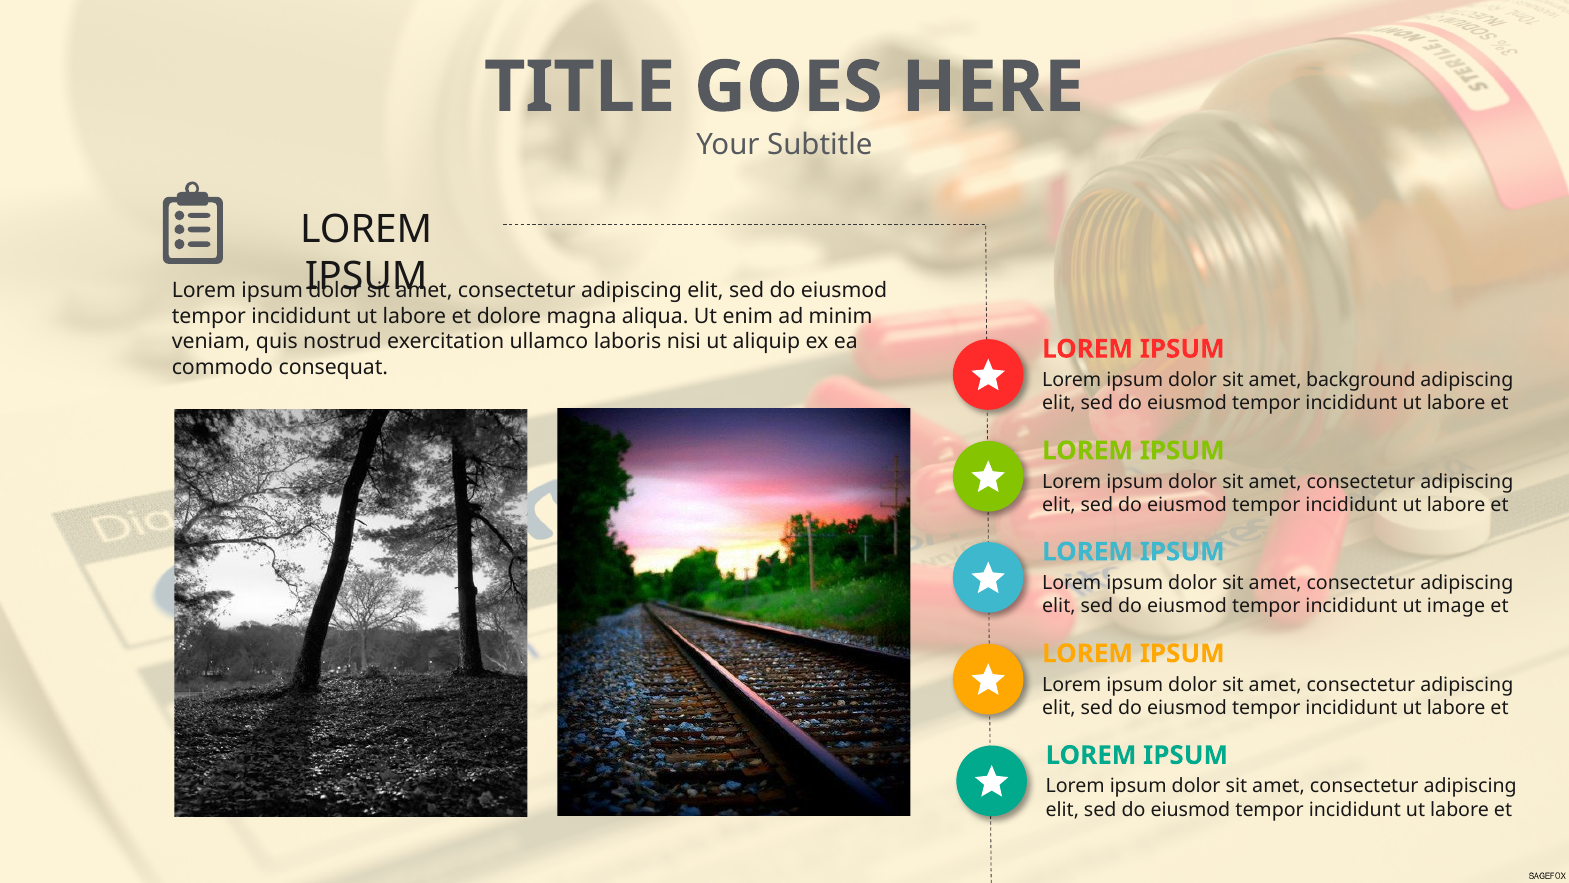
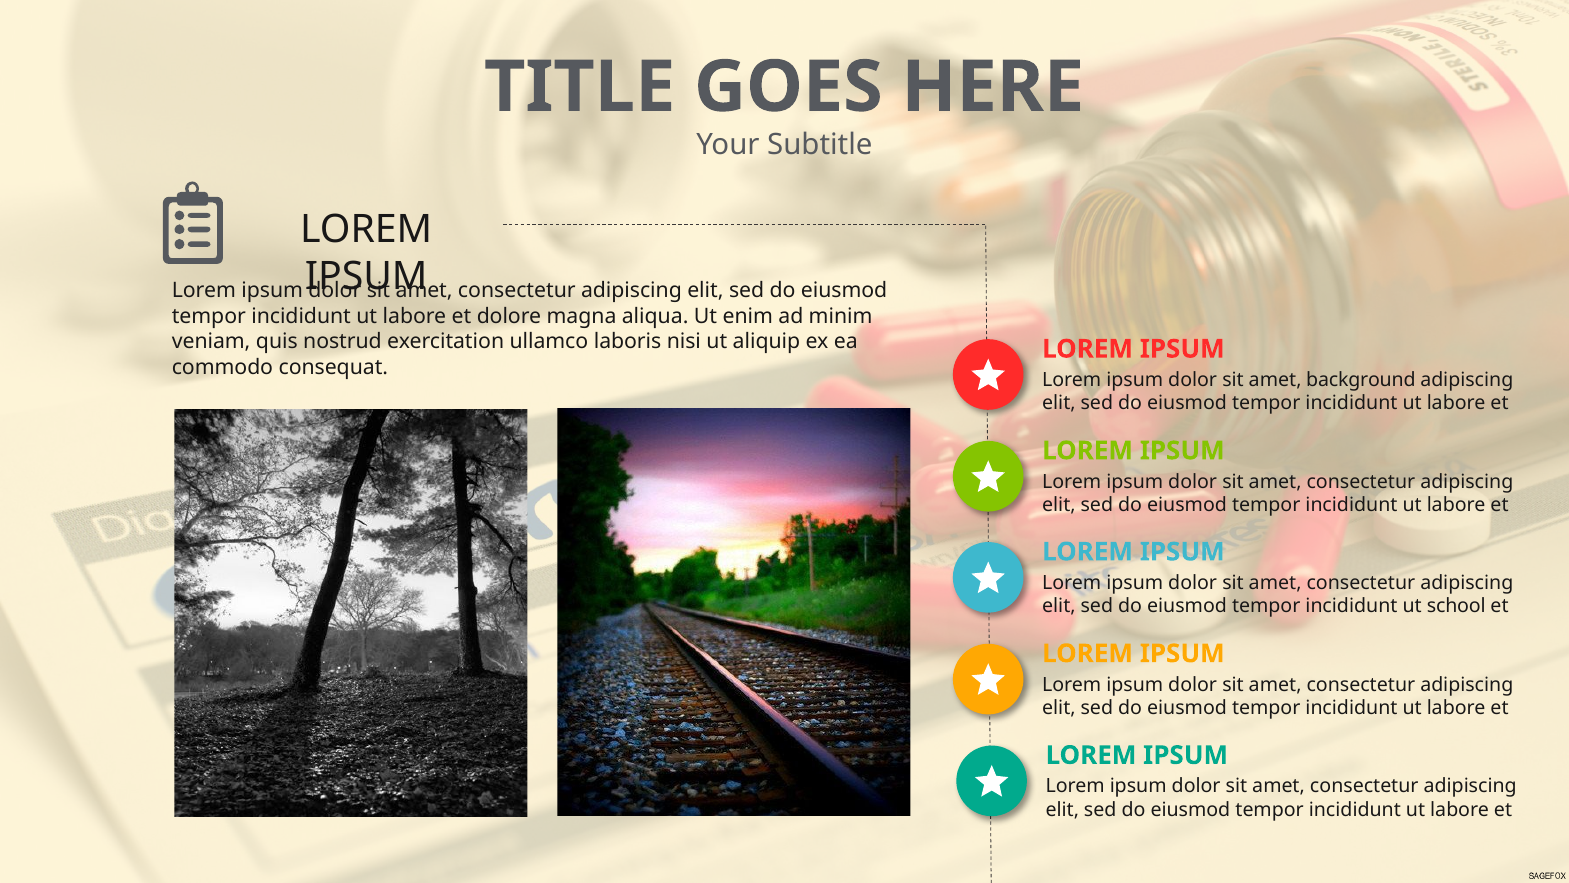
image: image -> school
